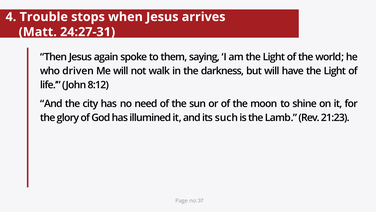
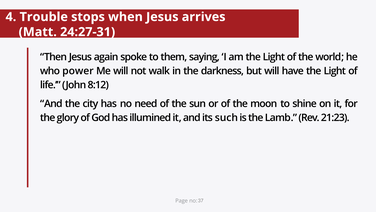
driven: driven -> power
